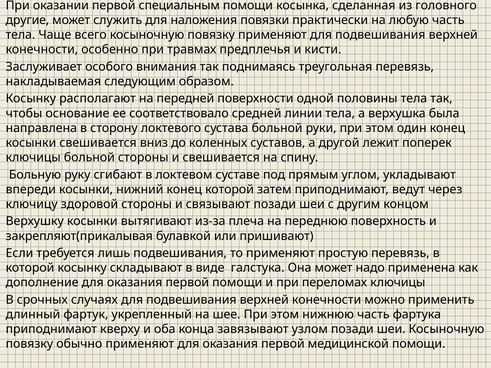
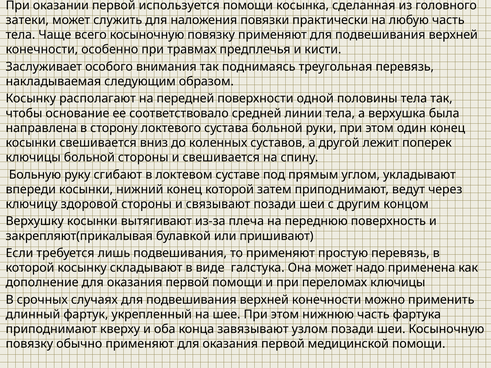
специальным: специальным -> используется
другие: другие -> затеки
